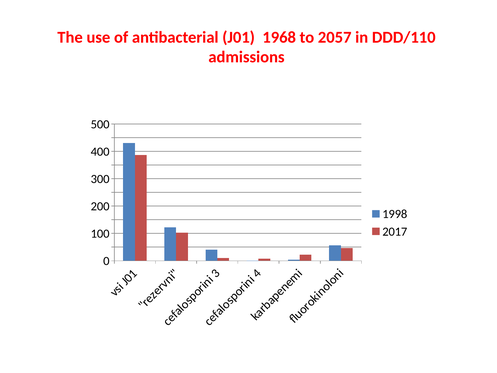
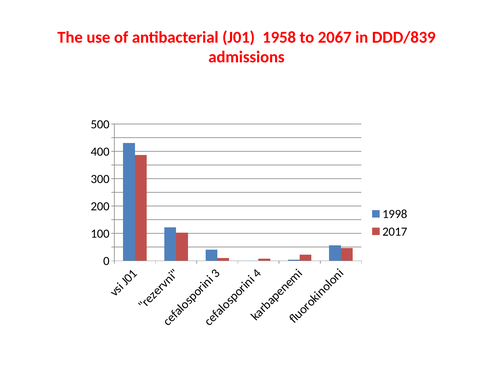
1968: 1968 -> 1958
2057: 2057 -> 2067
DDD/110: DDD/110 -> DDD/839
